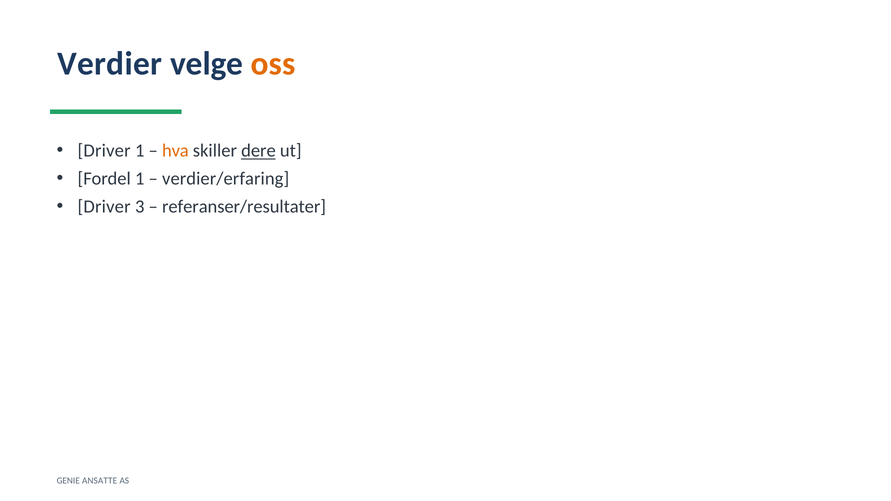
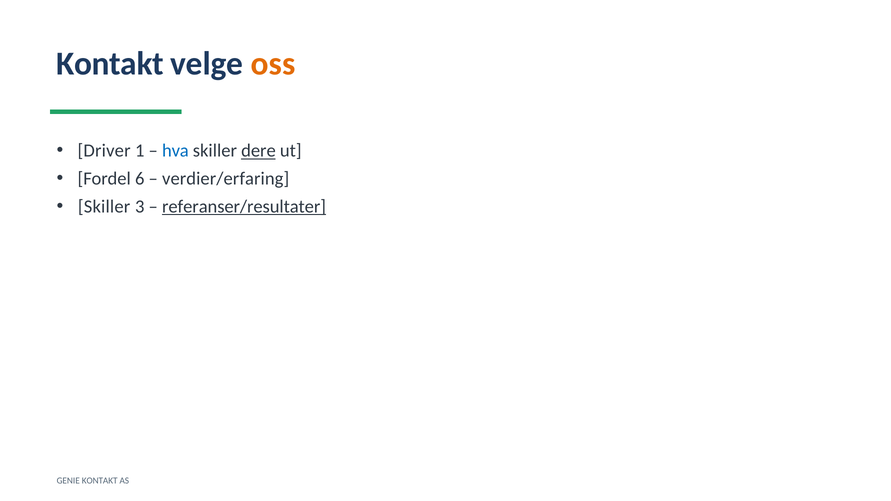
Verdier at (110, 64): Verdier -> Kontakt
hva colour: orange -> blue
Fordel 1: 1 -> 6
Driver at (104, 207): Driver -> Skiller
referanser/resultater underline: none -> present
GENIE ANSATTE: ANSATTE -> KONTAKT
